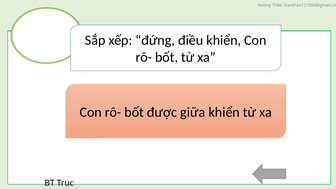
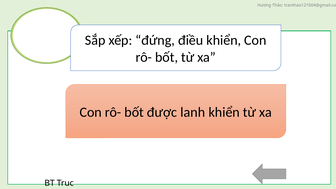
giữa: giữa -> lanh
